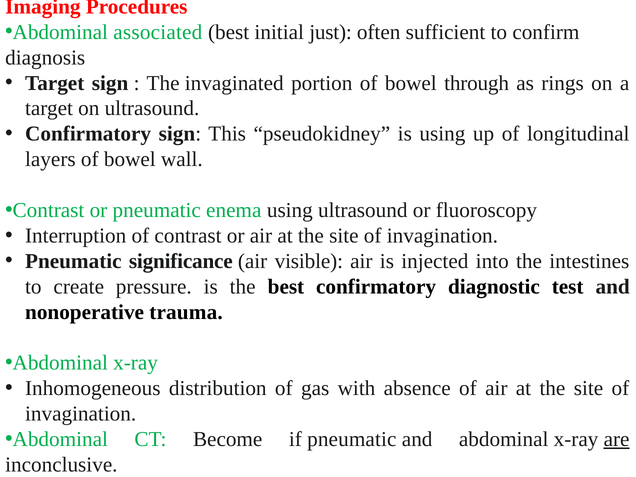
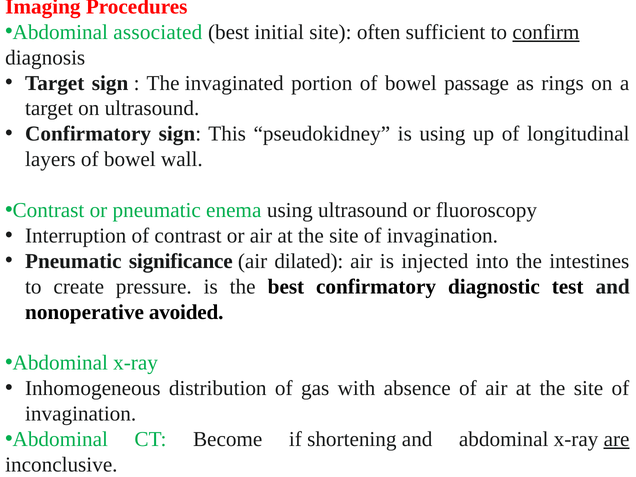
initial just: just -> site
confirm underline: none -> present
through: through -> passage
visible: visible -> dilated
trauma: trauma -> avoided
if pneumatic: pneumatic -> shortening
